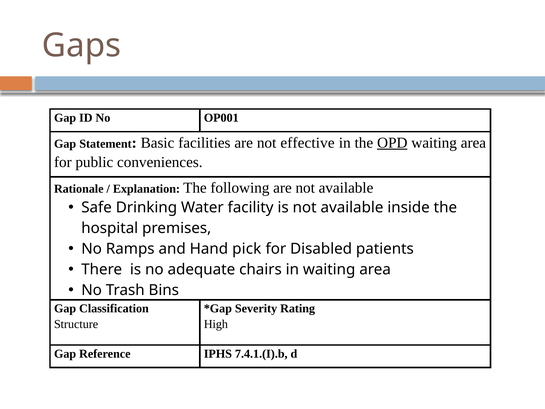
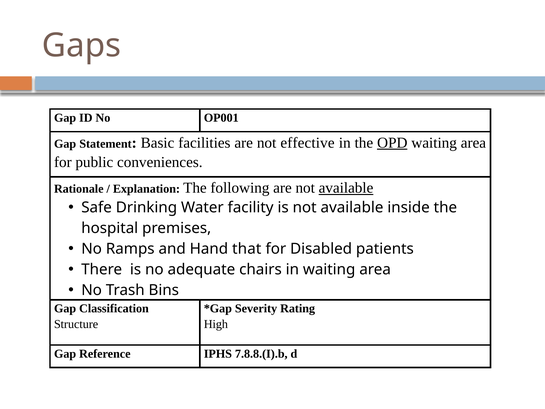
available at (346, 188) underline: none -> present
pick: pick -> that
7.4.1.(I).b: 7.4.1.(I).b -> 7.8.8.(I).b
